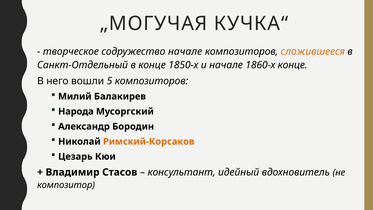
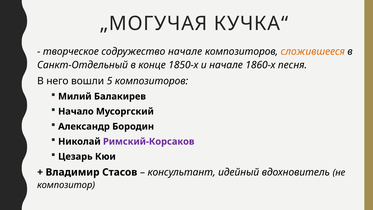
1860-х конце: конце -> песня
Народа: Народа -> Начало
Римский-Корсаков colour: orange -> purple
